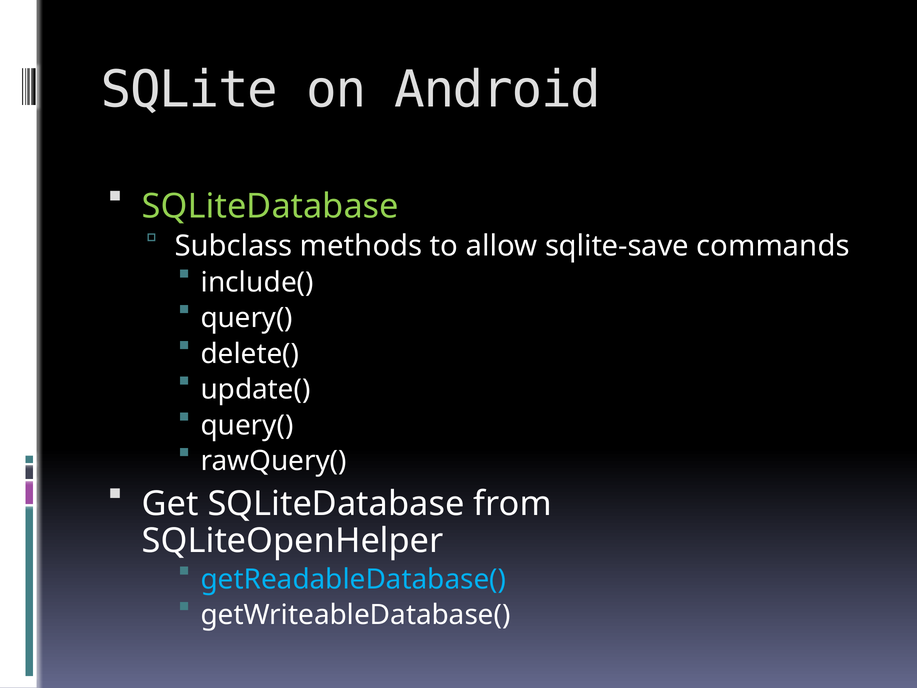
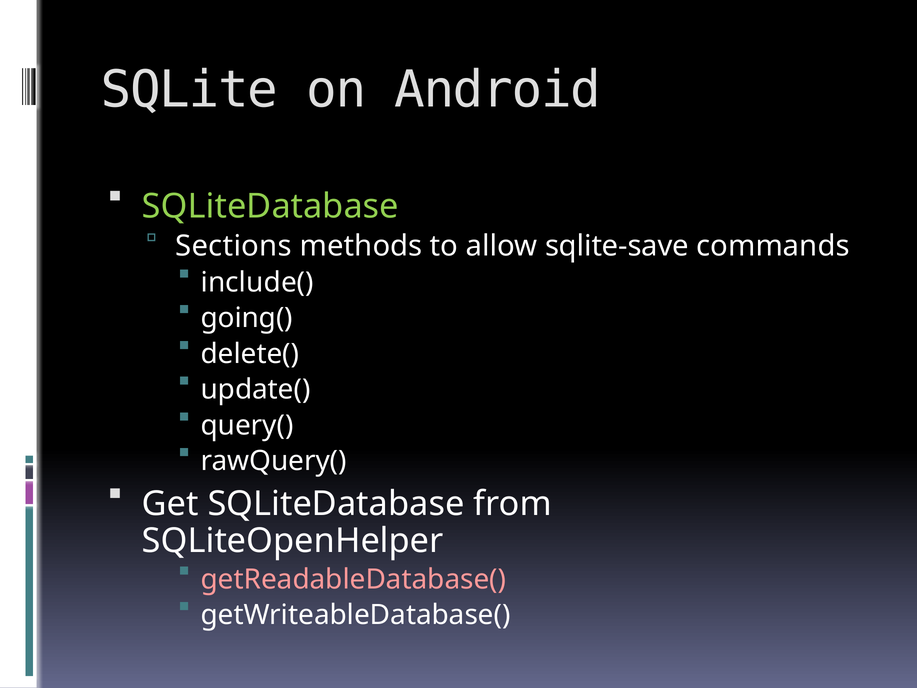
Subclass: Subclass -> Sections
query( at (247, 318): query( -> going(
getReadableDatabase( colour: light blue -> pink
